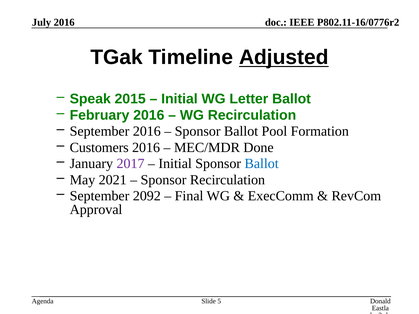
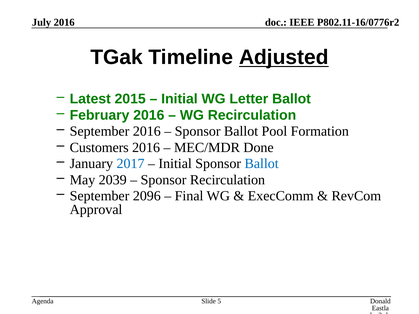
Speak: Speak -> Latest
2017 colour: purple -> blue
2021: 2021 -> 2039
2092: 2092 -> 2096
